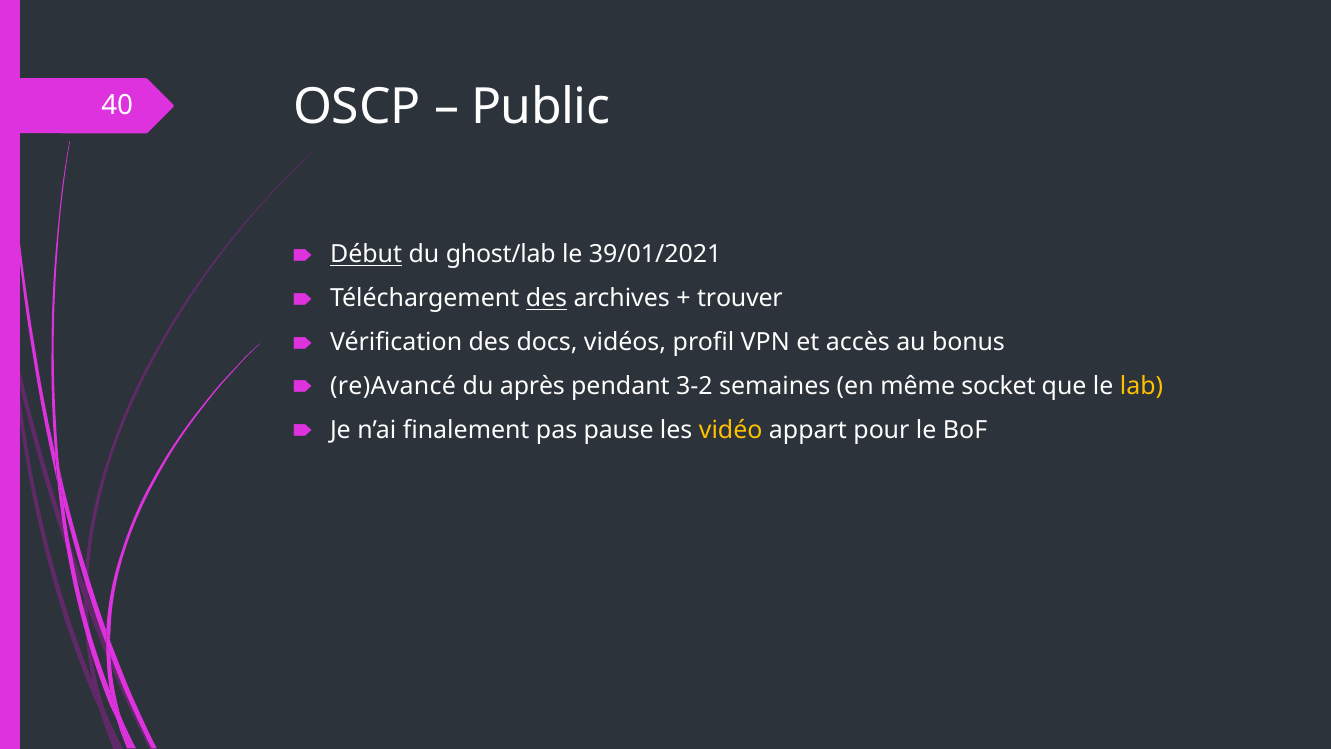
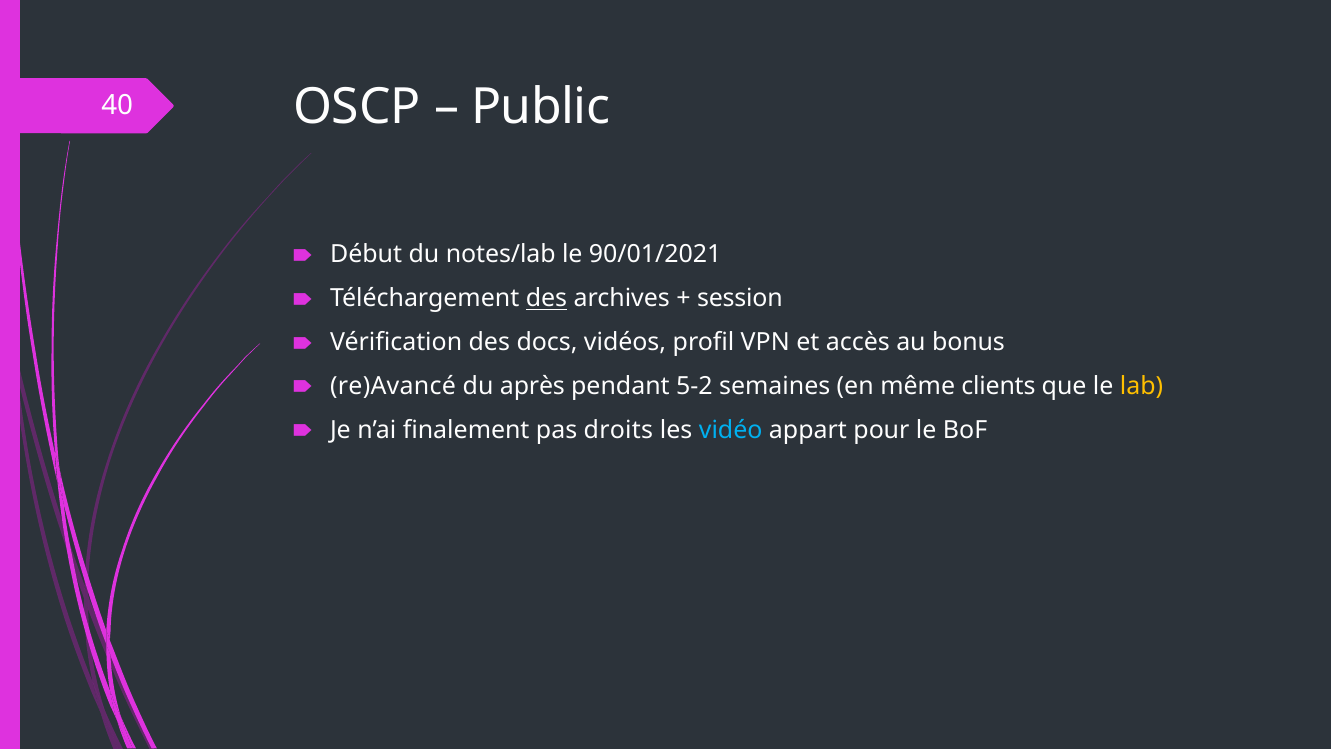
Début underline: present -> none
ghost/lab: ghost/lab -> notes/lab
39/01/2021: 39/01/2021 -> 90/01/2021
trouver: trouver -> session
3-2: 3-2 -> 5-2
socket: socket -> clients
pause: pause -> droits
vidéo colour: yellow -> light blue
